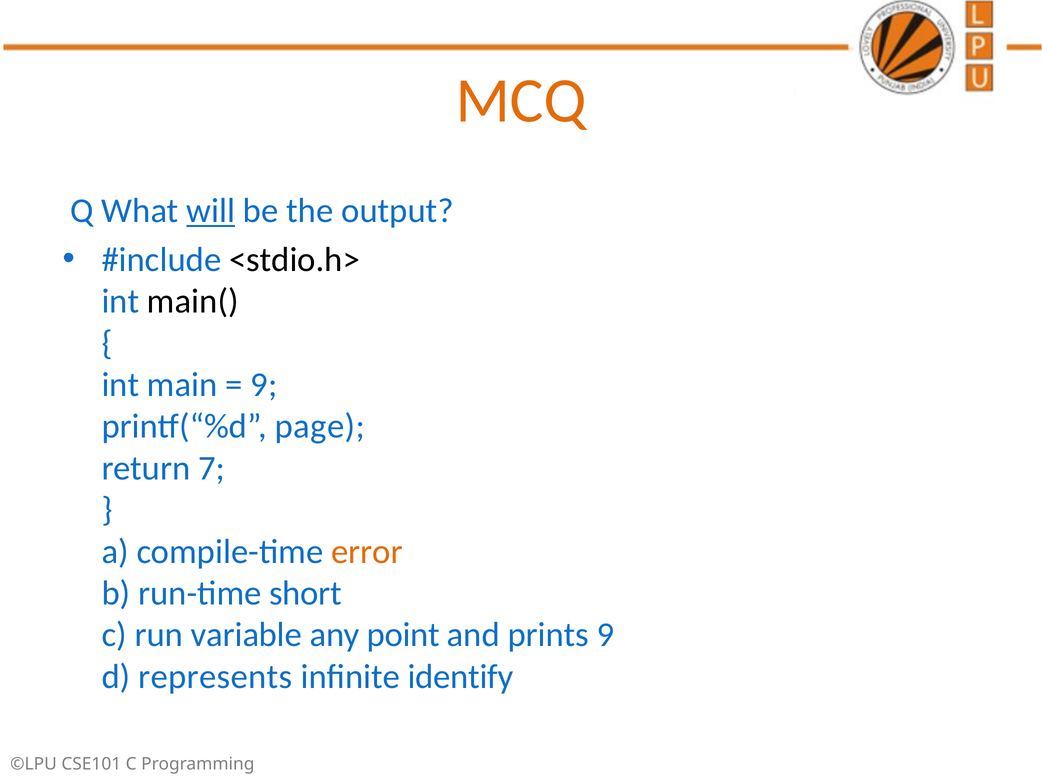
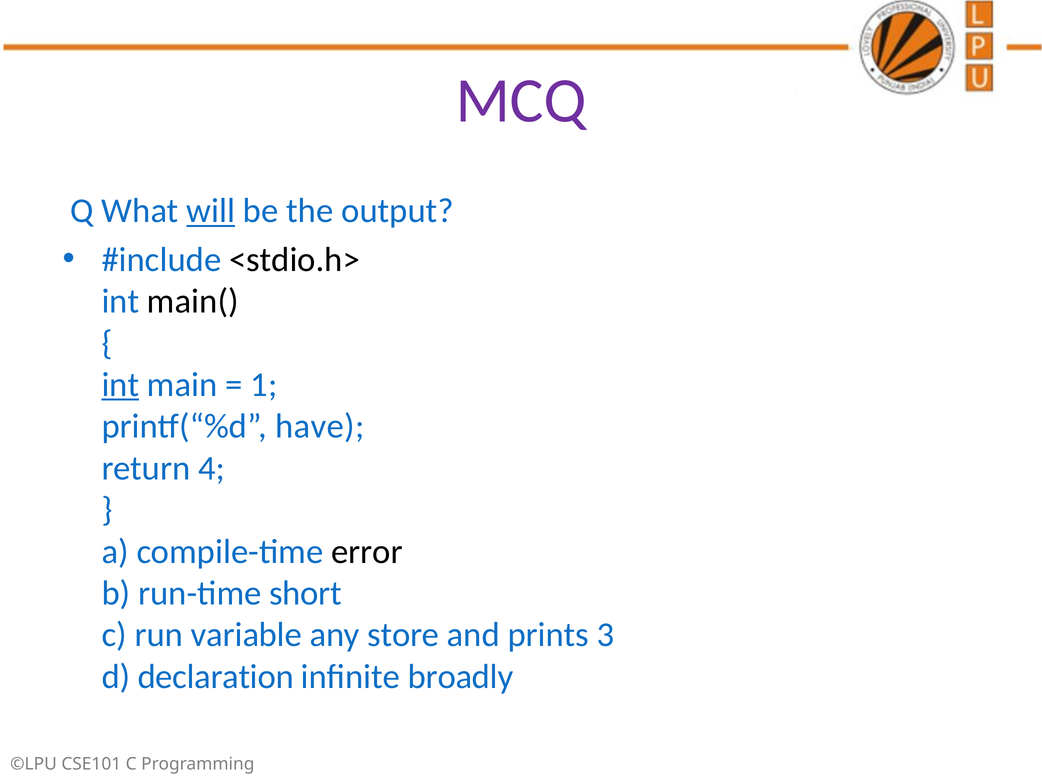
MCQ colour: orange -> purple
int at (120, 384) underline: none -> present
9 at (264, 384): 9 -> 1
page: page -> have
7: 7 -> 4
error colour: orange -> black
point: point -> store
prints 9: 9 -> 3
represents: represents -> declaration
identify: identify -> broadly
